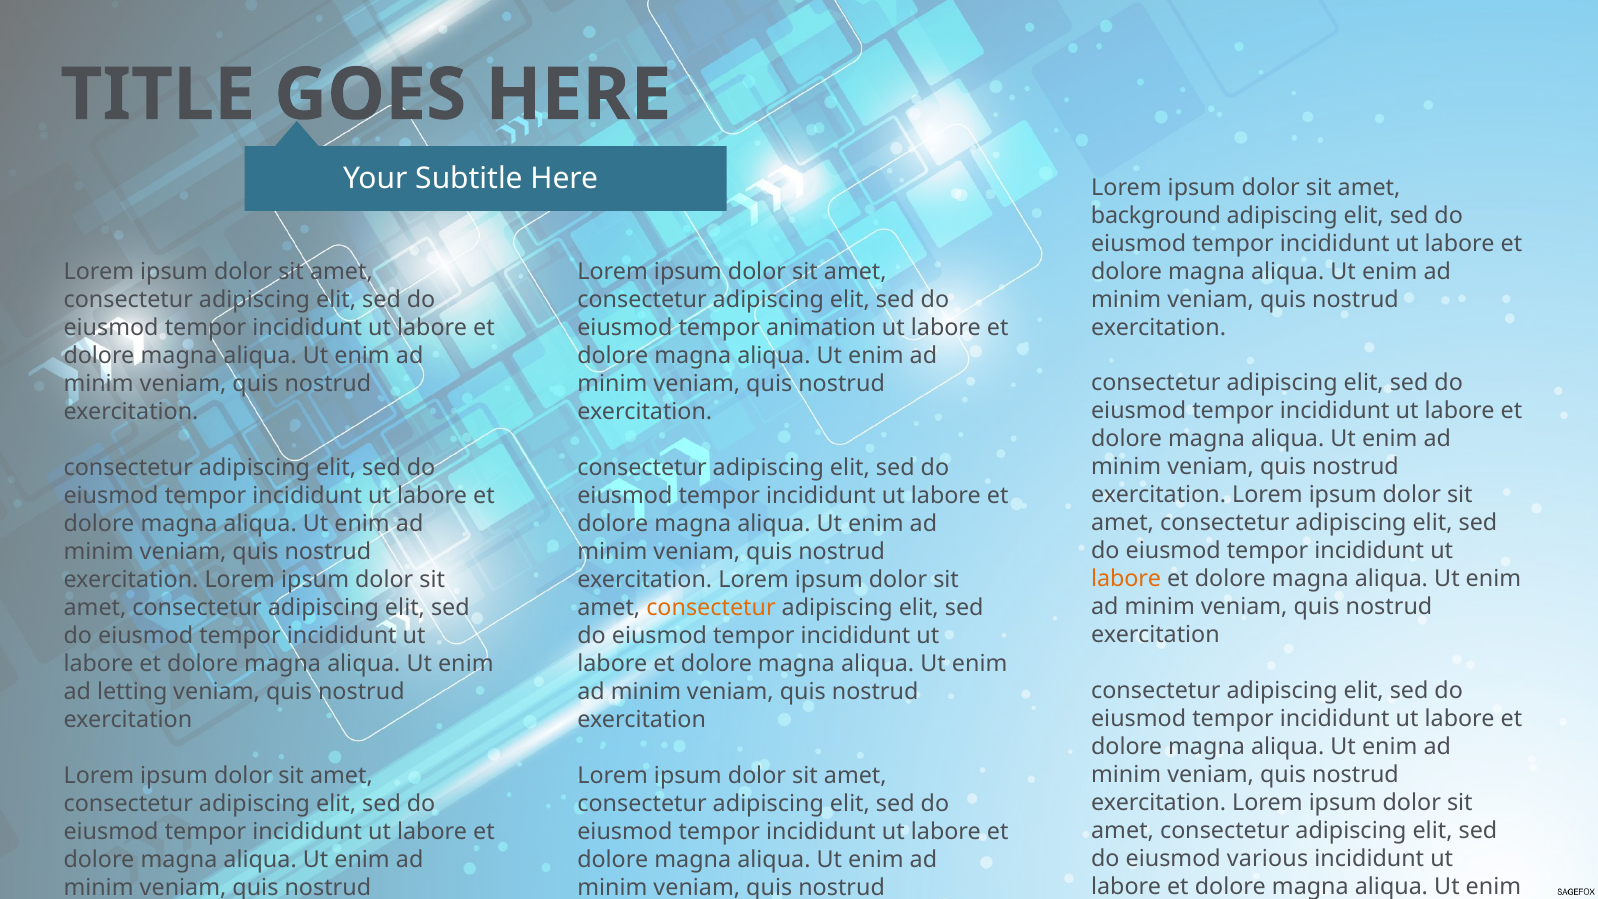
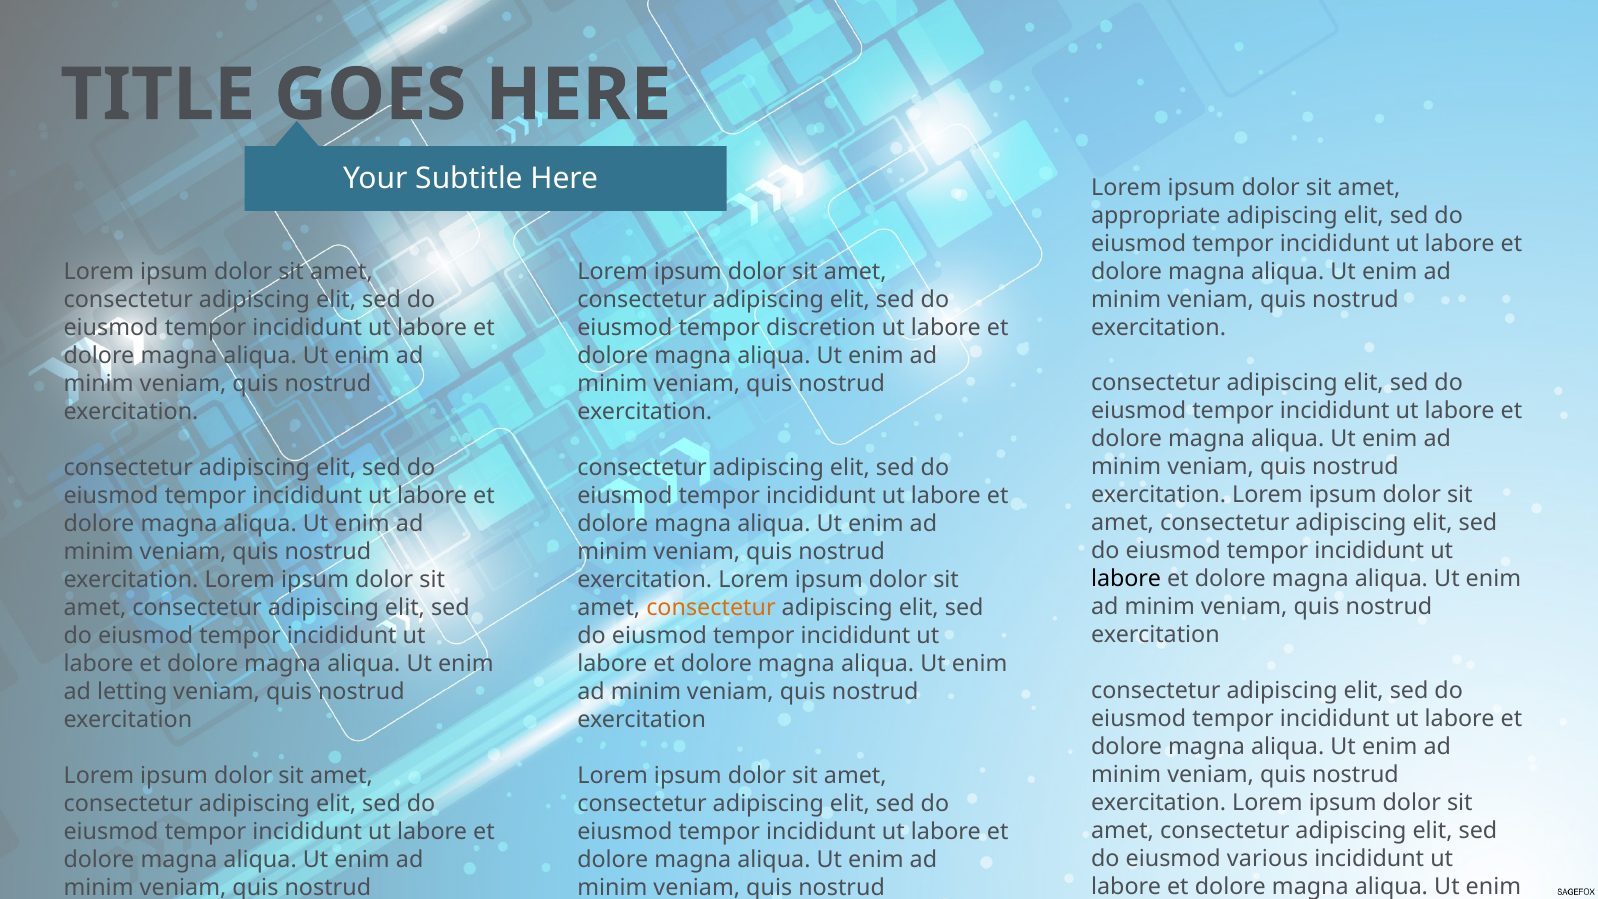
background: background -> appropriate
animation: animation -> discretion
labore at (1126, 579) colour: orange -> black
